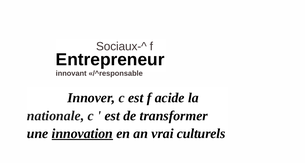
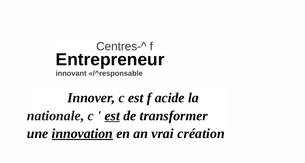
Sociaux-^: Sociaux-^ -> Centres-^
est at (112, 116) underline: none -> present
culturels: culturels -> création
